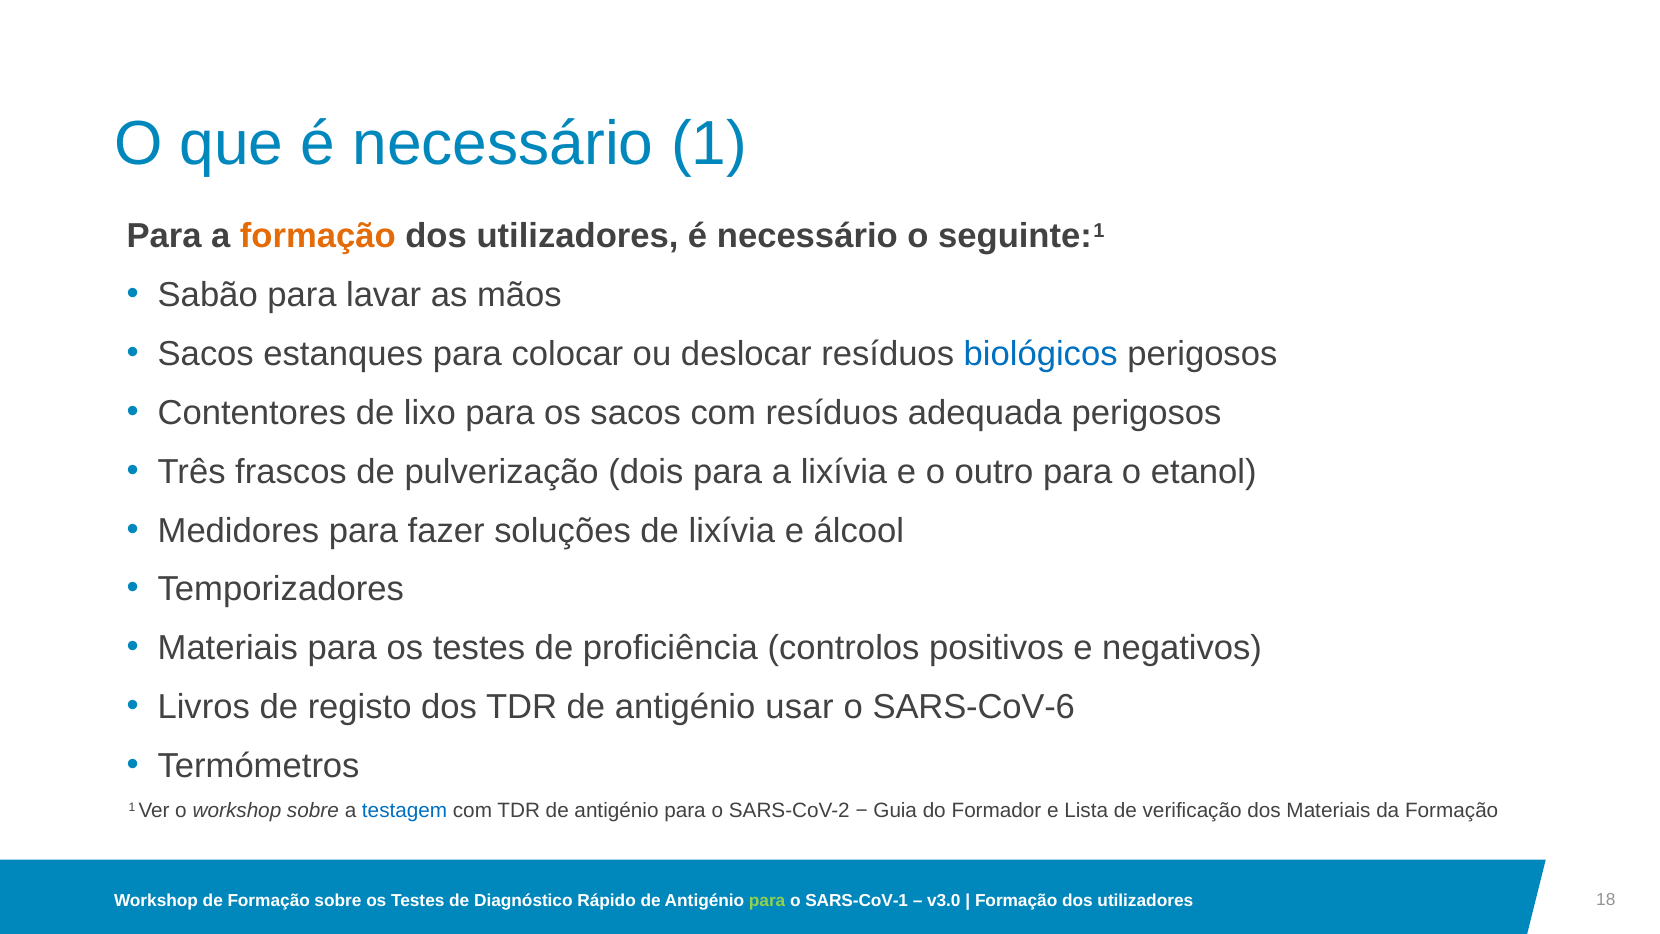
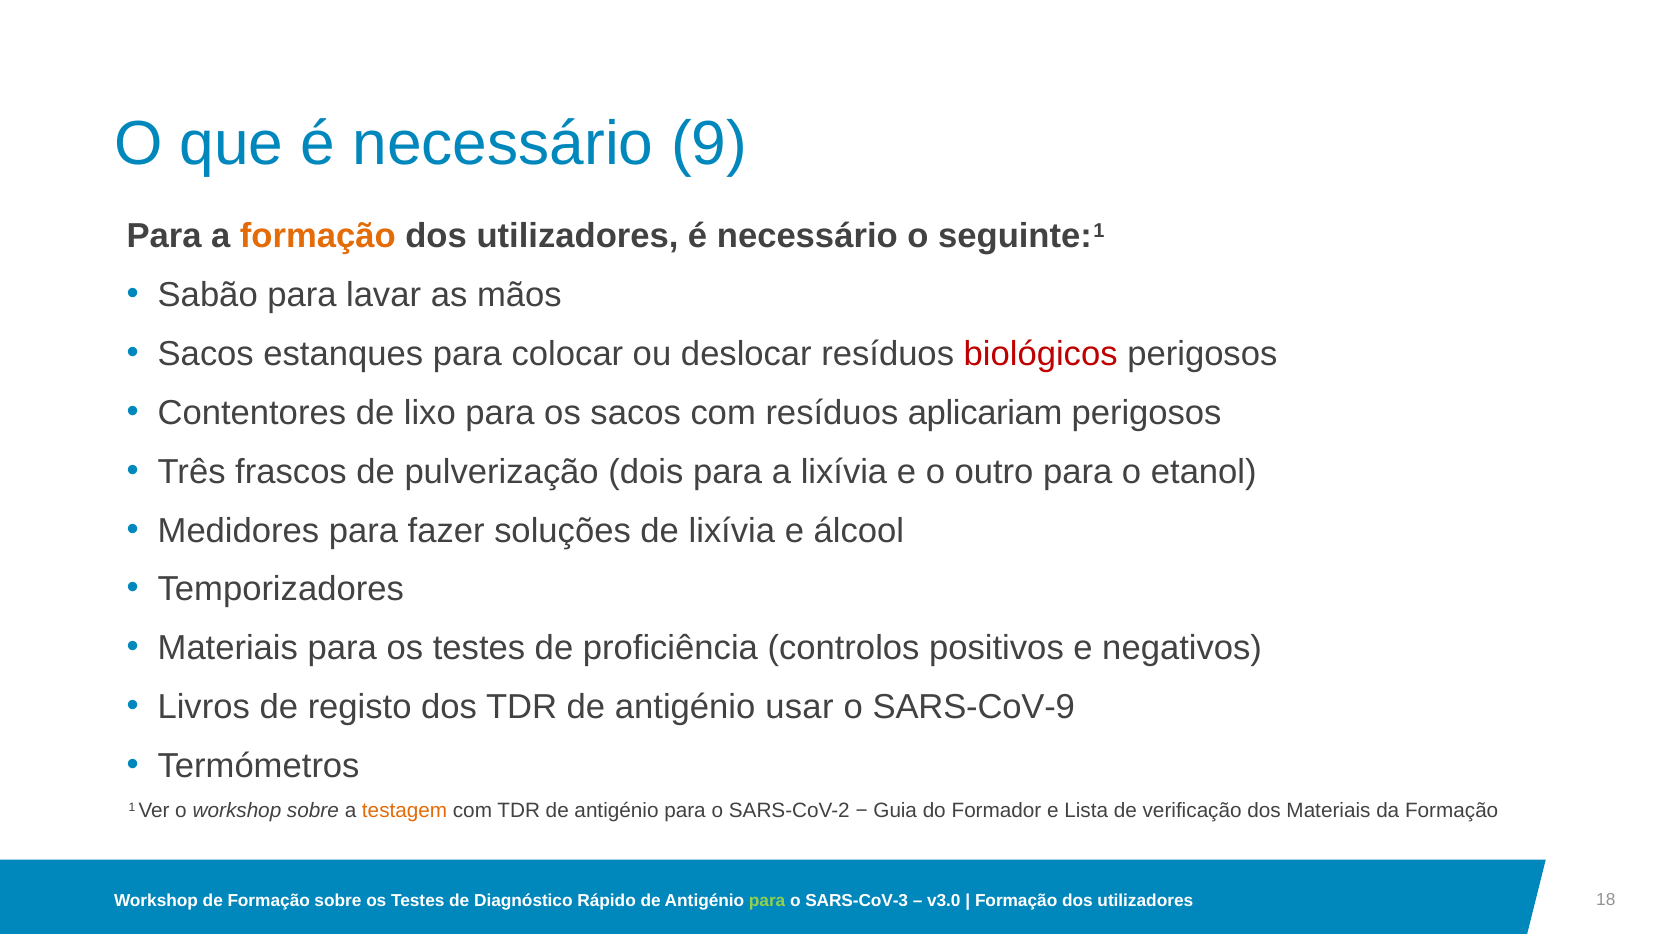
necessário 1: 1 -> 9
biológicos colour: blue -> red
adequada: adequada -> aplicariam
SARS-CoV-6: SARS-CoV-6 -> SARS-CoV-9
testagem colour: blue -> orange
SARS-CoV-1: SARS-CoV-1 -> SARS-CoV-3
